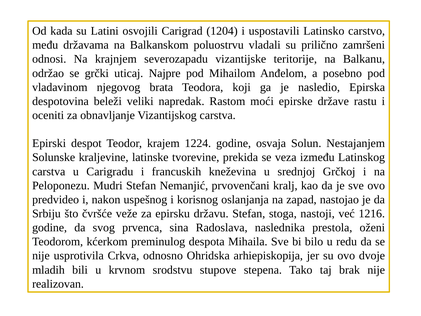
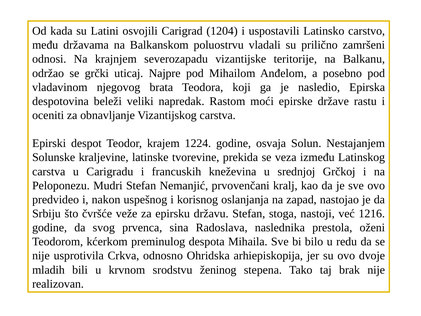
stupove: stupove -> ženinog
